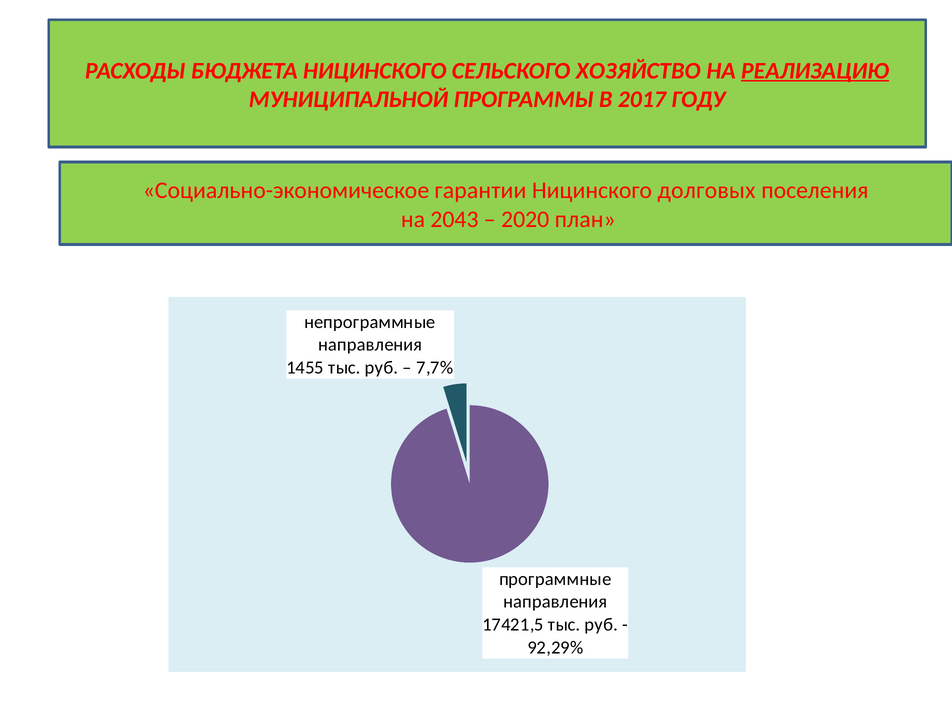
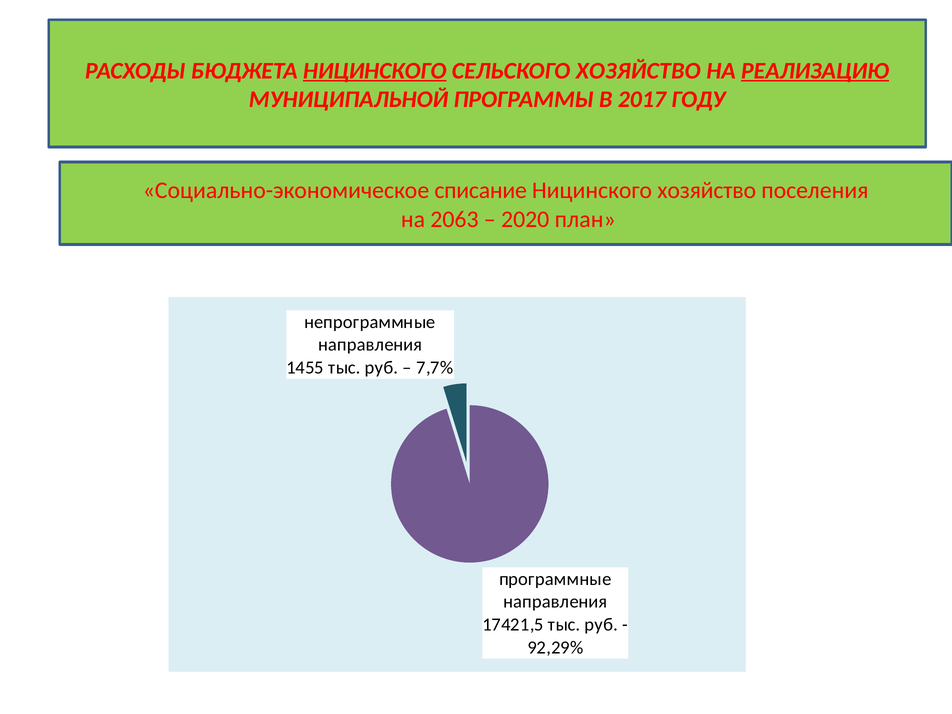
НИЦИНСКОГО at (375, 71) underline: none -> present
гарантии: гарантии -> списание
Ницинского долговых: долговых -> хозяйство
2043: 2043 -> 2063
